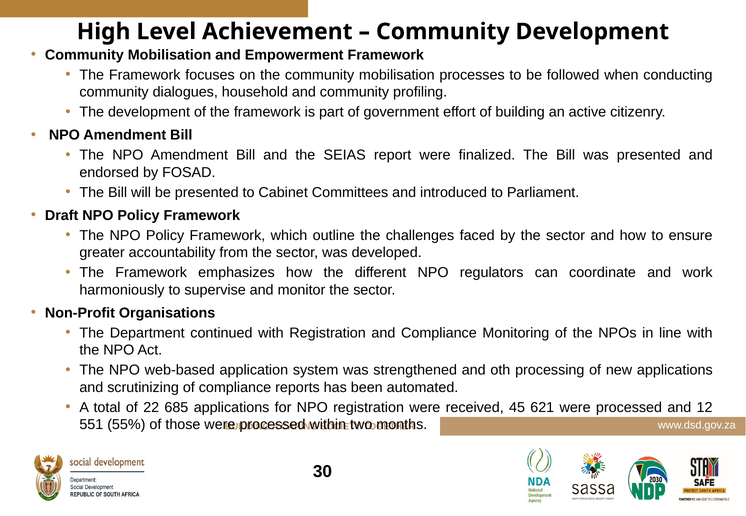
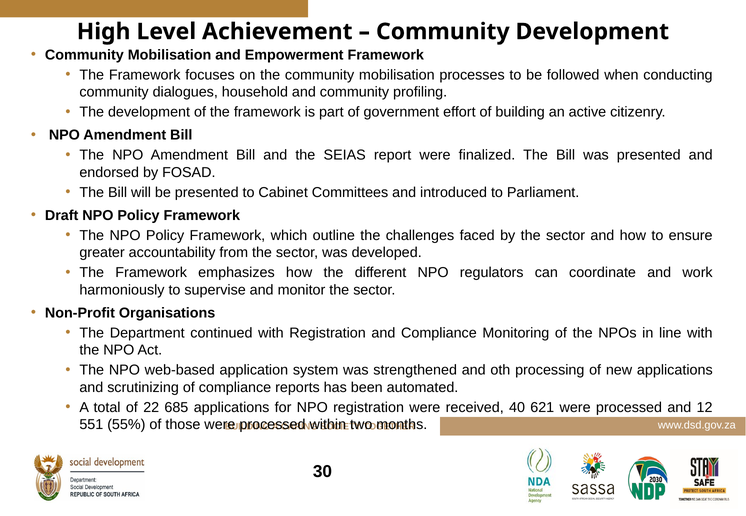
45: 45 -> 40
